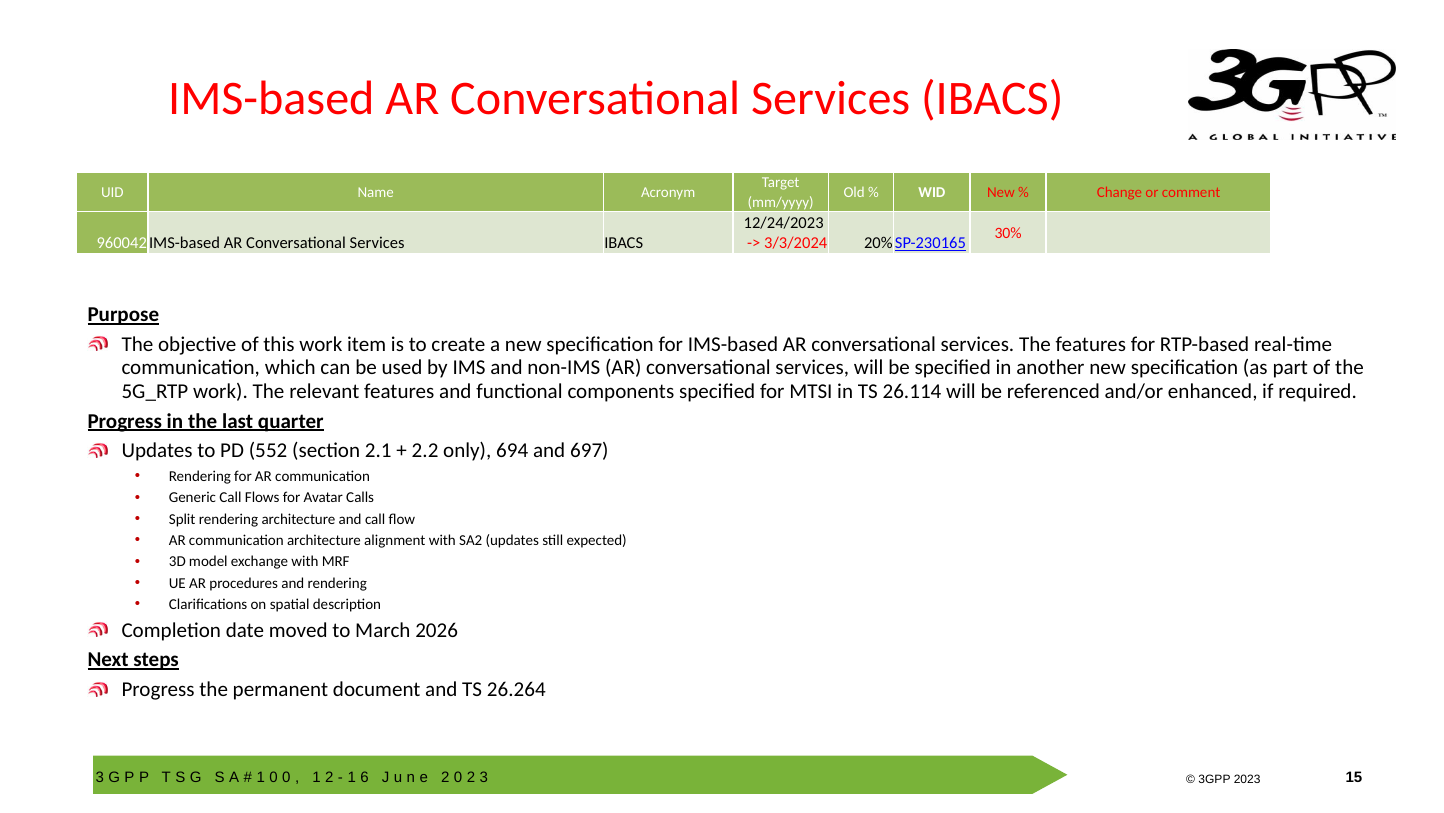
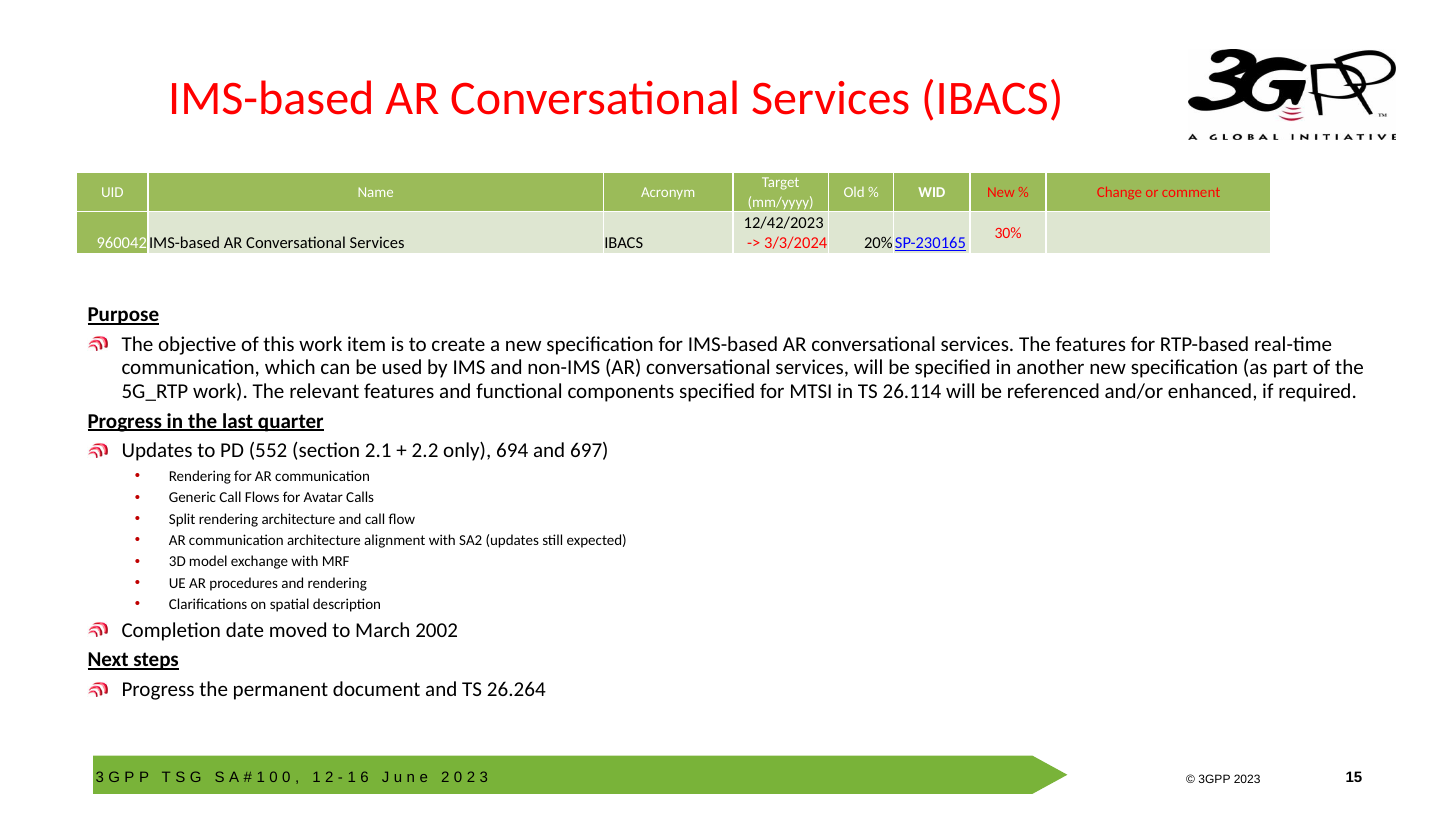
12/24/2023: 12/24/2023 -> 12/42/2023
2026: 2026 -> 2002
